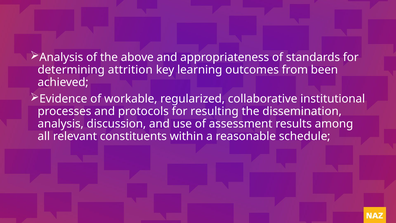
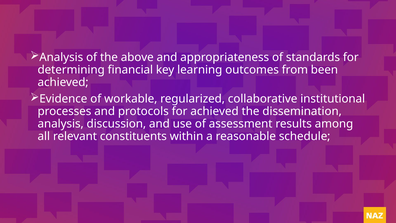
attrition: attrition -> financial
for resulting: resulting -> achieved
